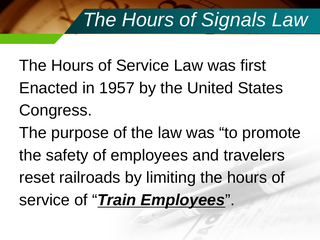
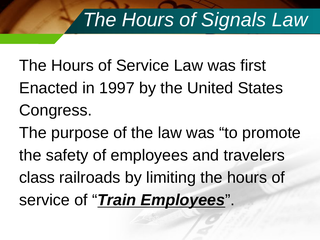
1957: 1957 -> 1997
reset: reset -> class
